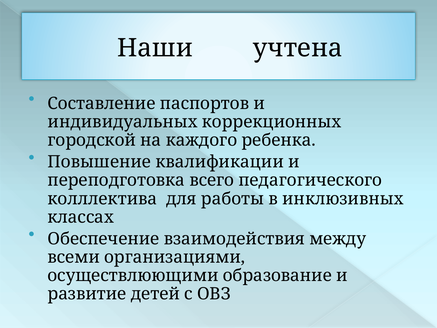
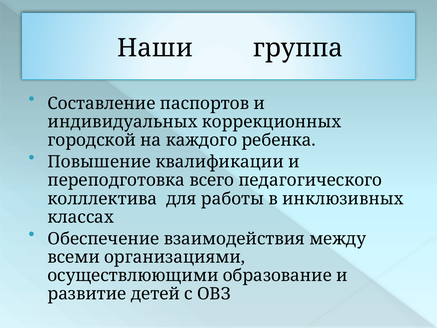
учтена: учтена -> группа
